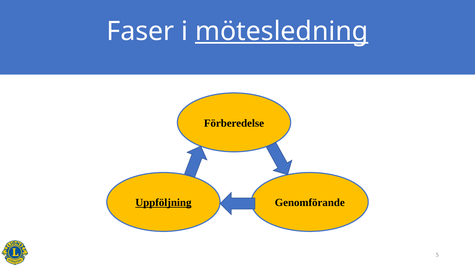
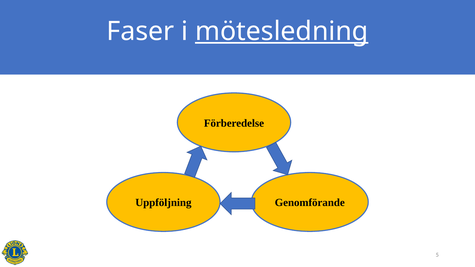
Uppföljning underline: present -> none
